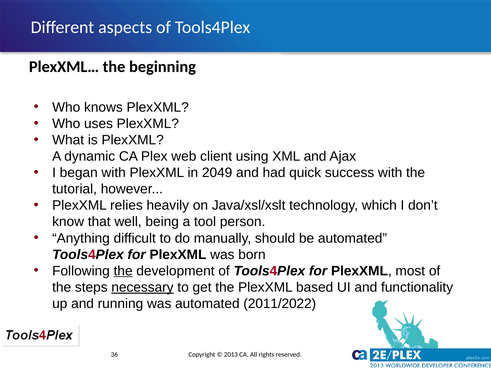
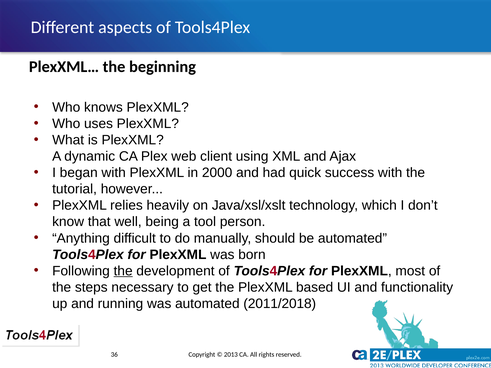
2049: 2049 -> 2000
necessary underline: present -> none
2011/2022: 2011/2022 -> 2011/2018
